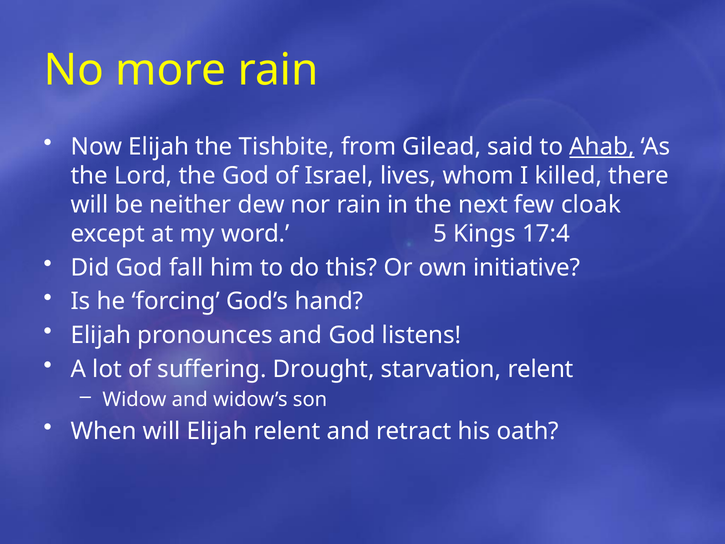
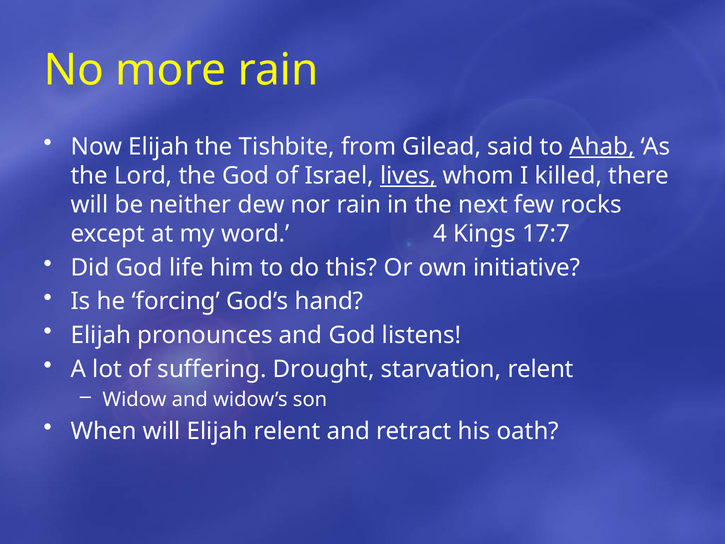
lives underline: none -> present
cloak: cloak -> rocks
5: 5 -> 4
17:4: 17:4 -> 17:7
fall: fall -> life
